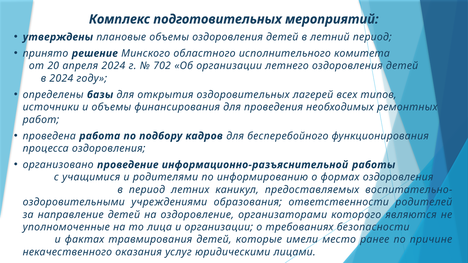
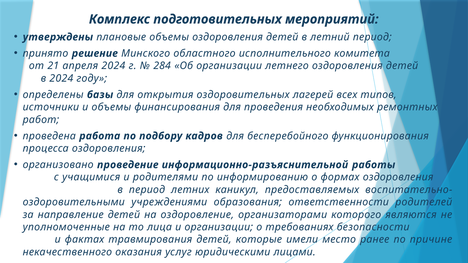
20: 20 -> 21
702: 702 -> 284
